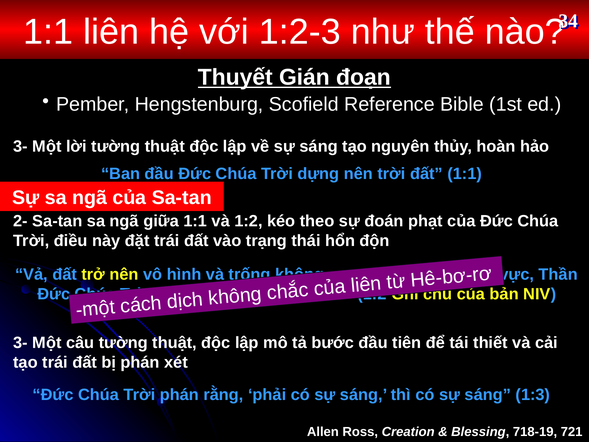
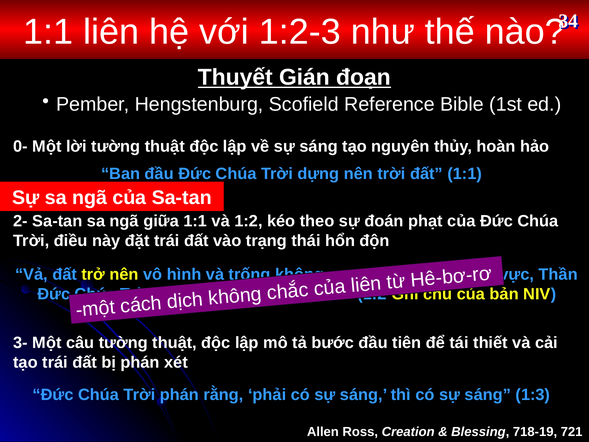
3- at (20, 146): 3- -> 0-
